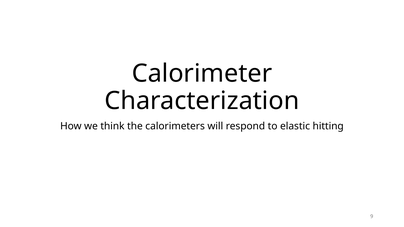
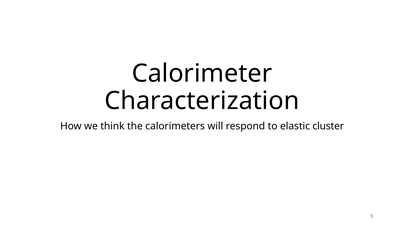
hitting: hitting -> cluster
